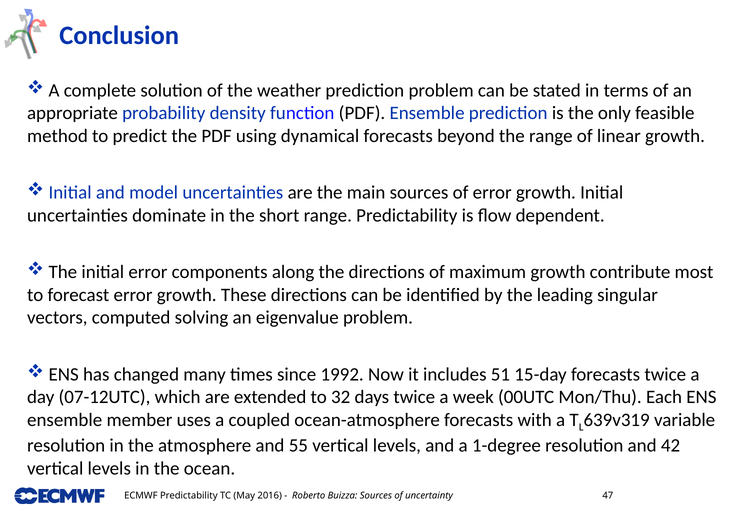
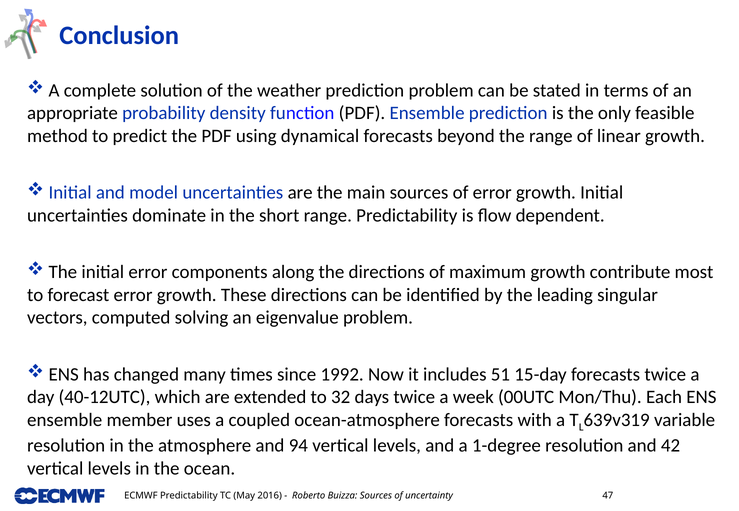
07-12UTC: 07-12UTC -> 40-12UTC
55: 55 -> 94
